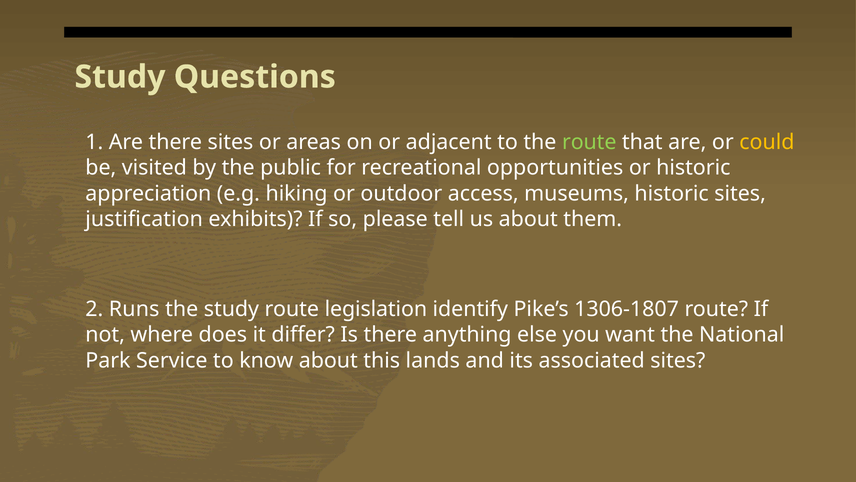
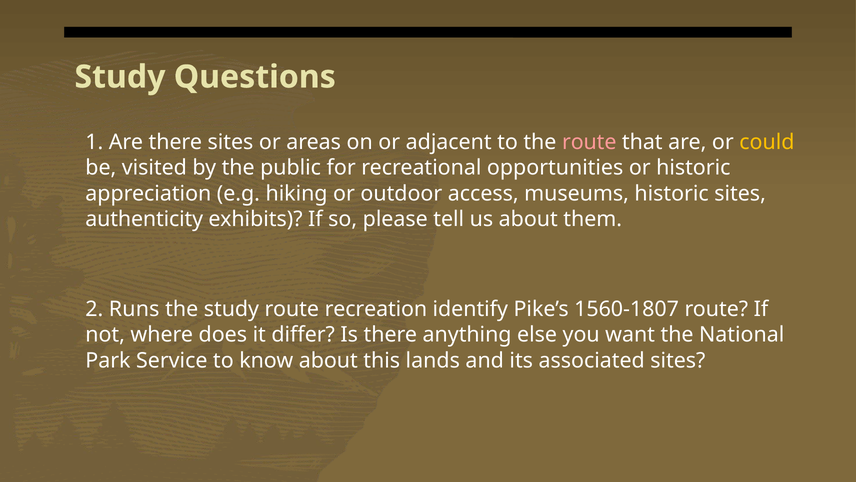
route at (589, 142) colour: light green -> pink
justification: justification -> authenticity
legislation: legislation -> recreation
1306-1807: 1306-1807 -> 1560-1807
